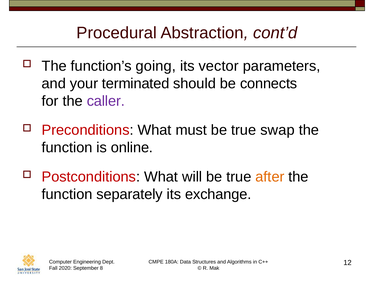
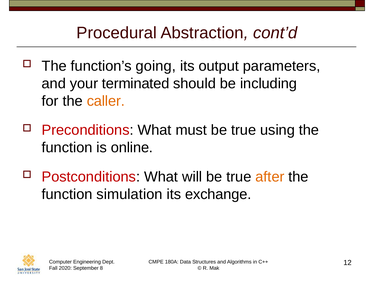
vector: vector -> output
connects: connects -> including
caller colour: purple -> orange
swap: swap -> using
separately: separately -> simulation
